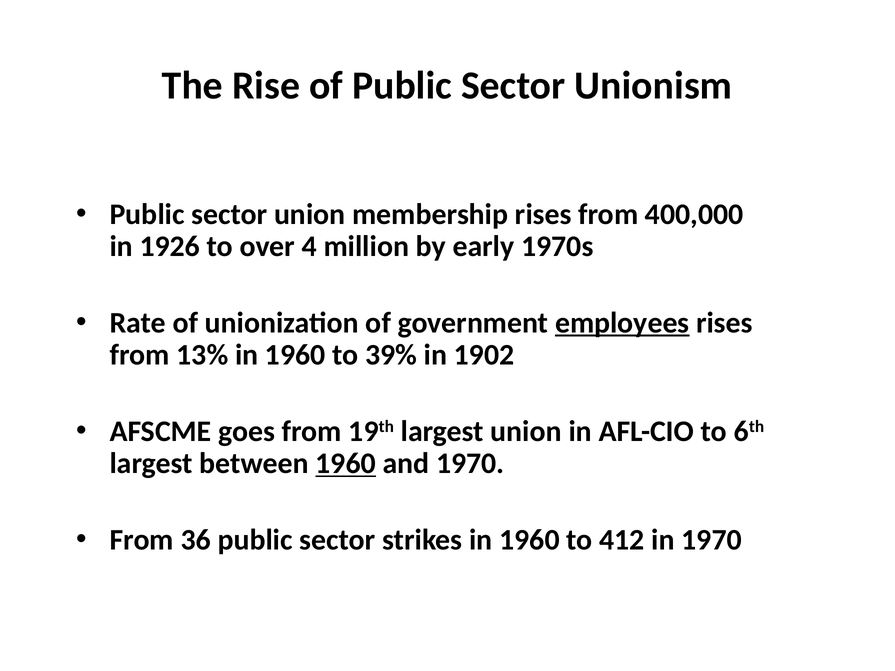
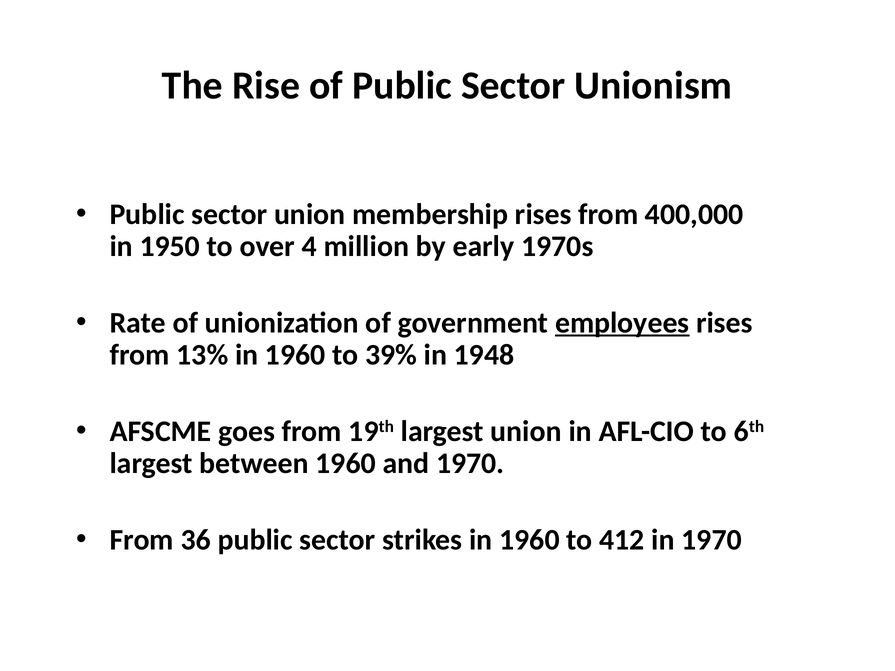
1926: 1926 -> 1950
1902: 1902 -> 1948
1960 at (346, 464) underline: present -> none
